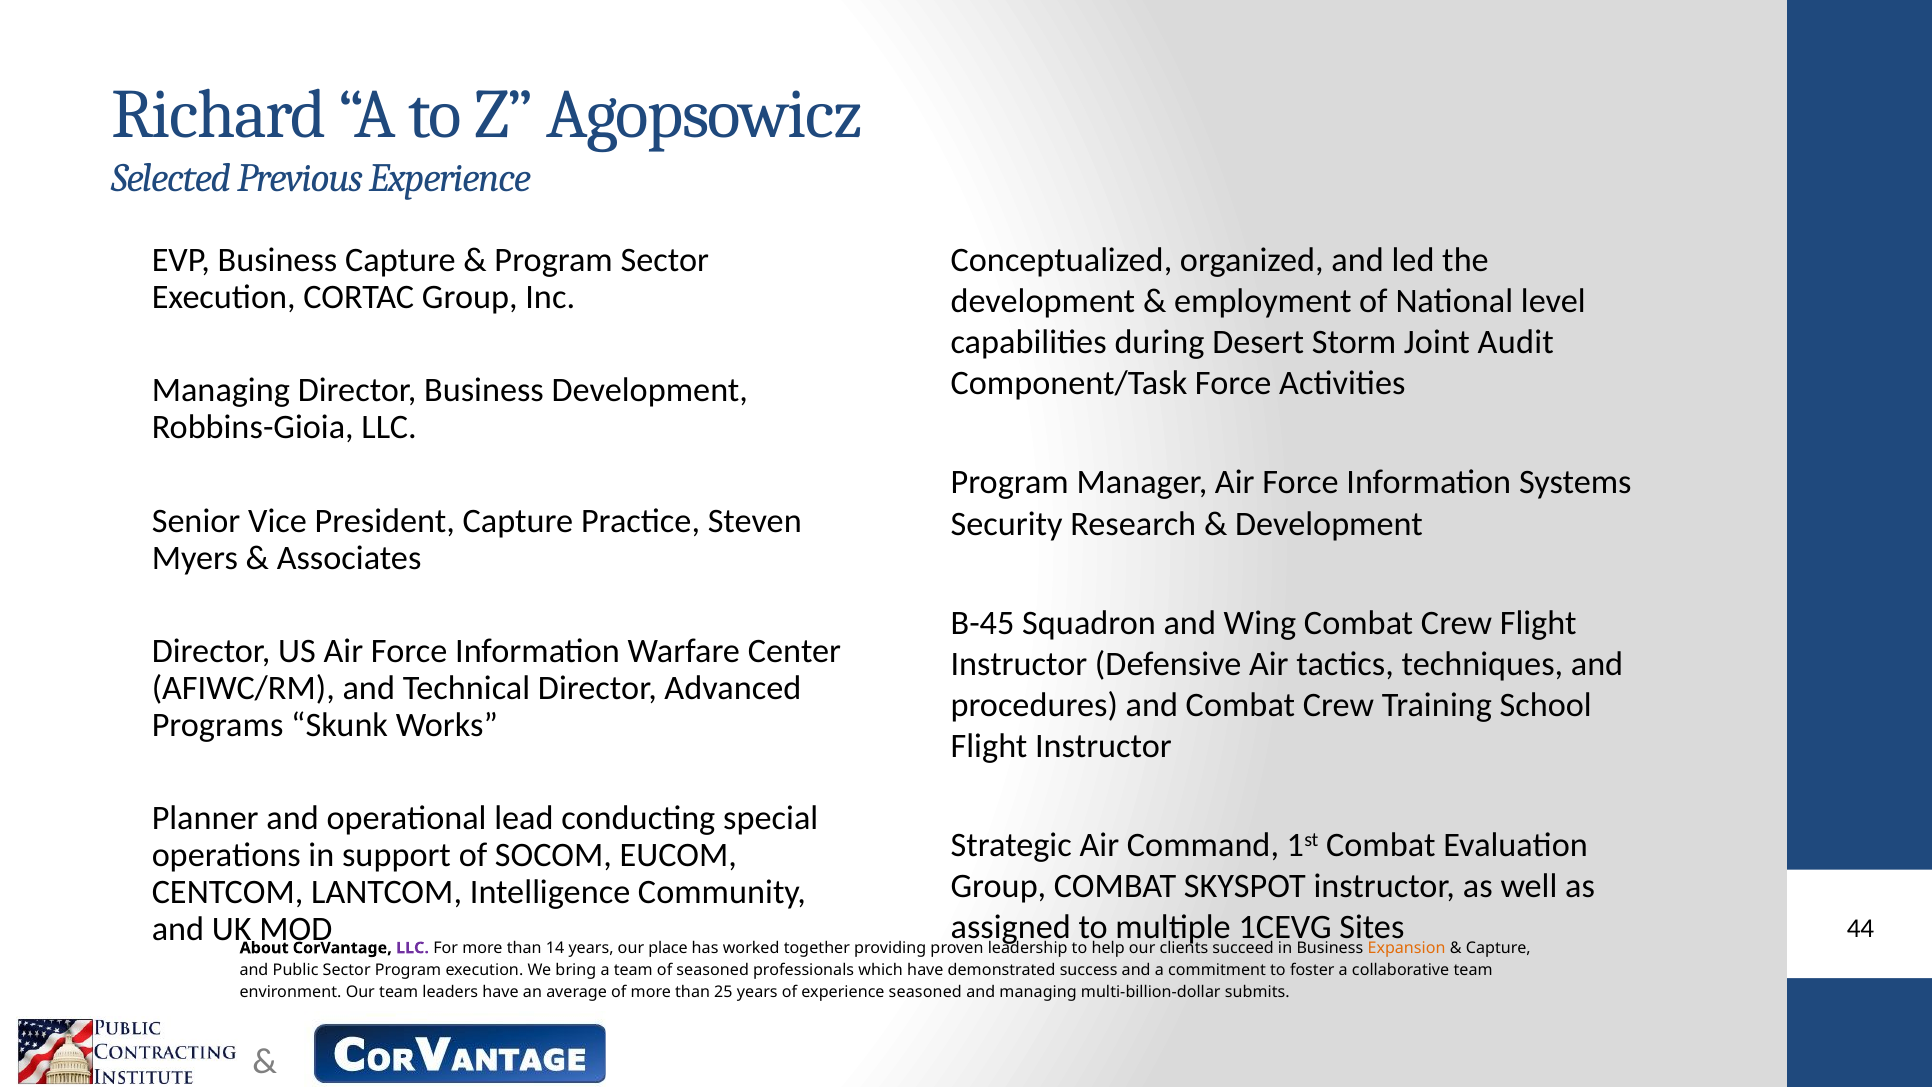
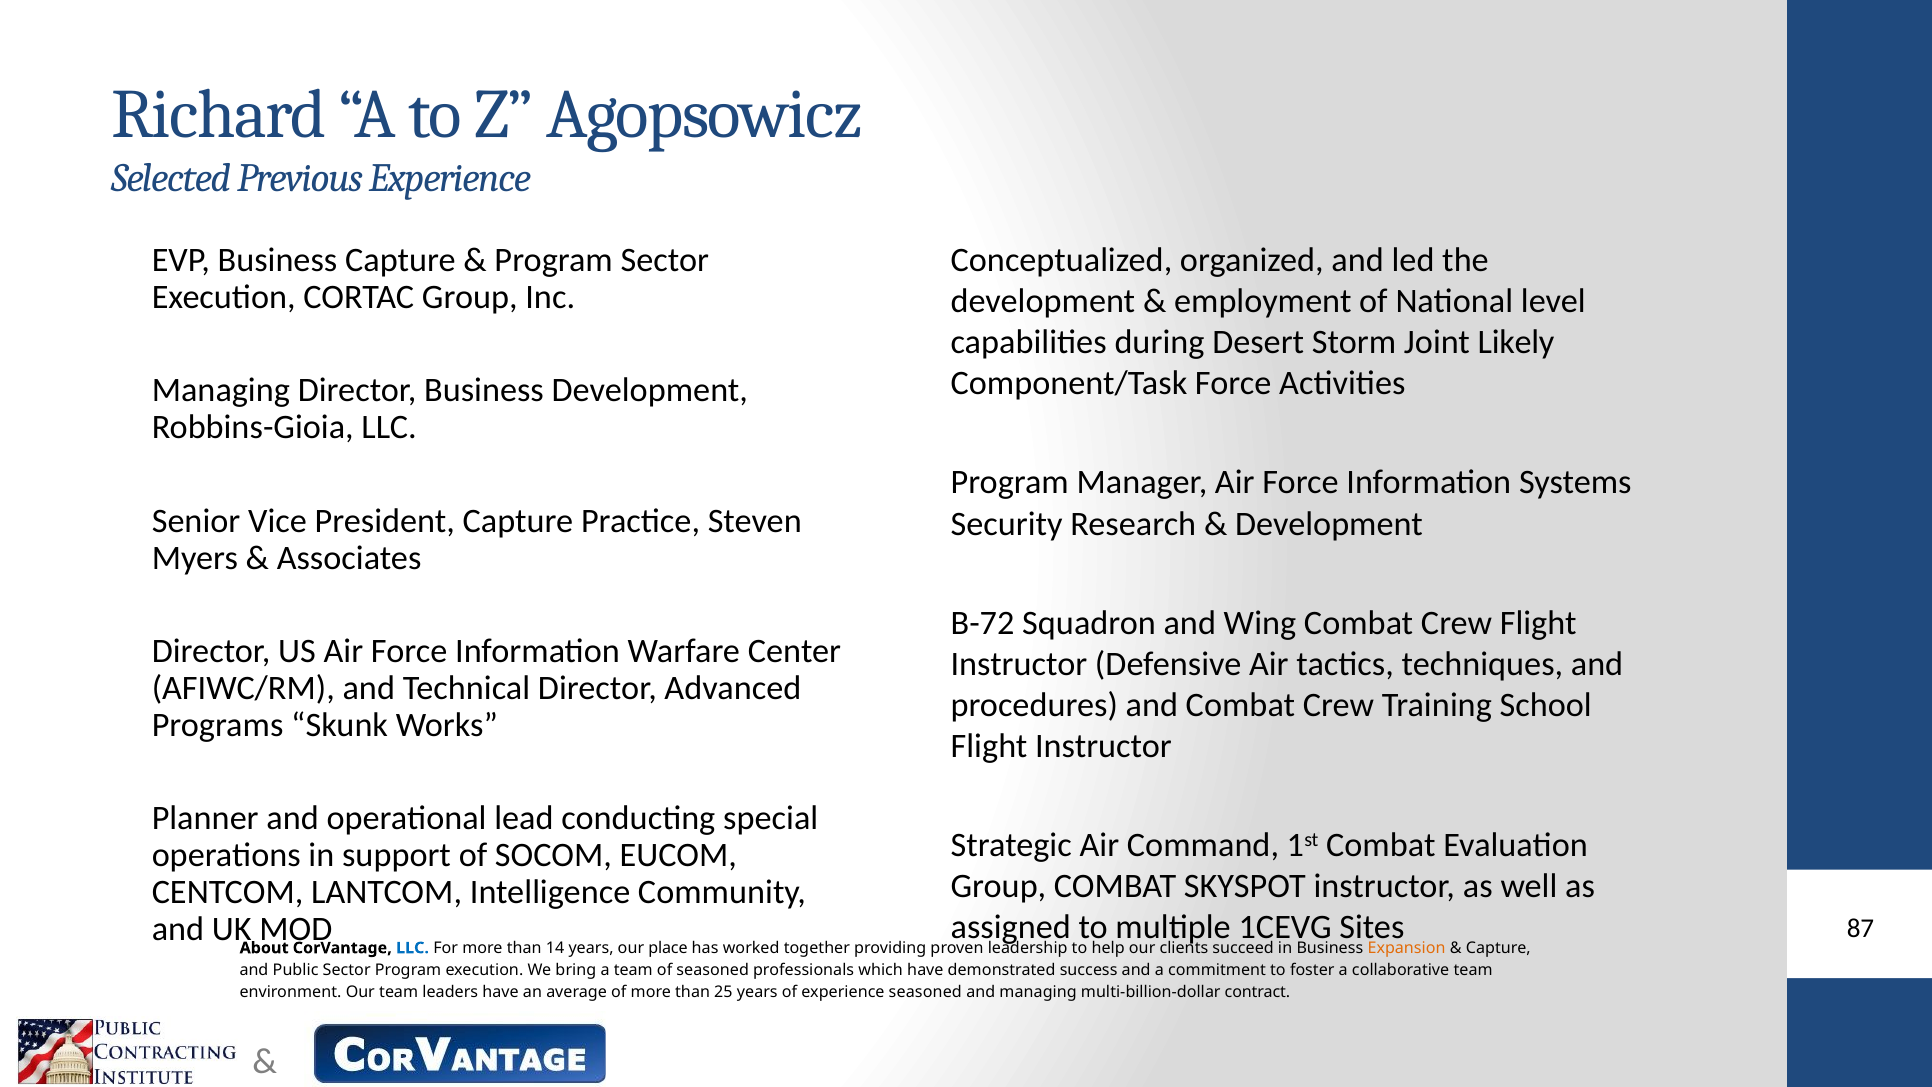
Audit: Audit -> Likely
B-45: B-45 -> B-72
44: 44 -> 87
LLC at (413, 948) colour: purple -> blue
submits: submits -> contract
